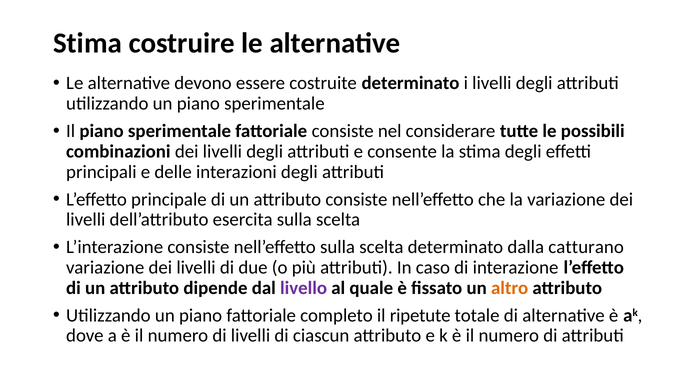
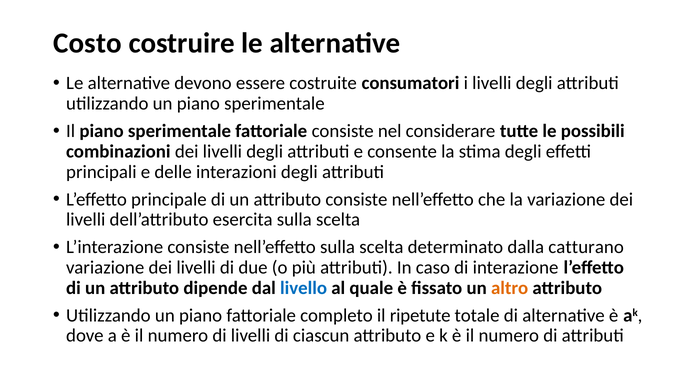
Stima at (88, 43): Stima -> Costo
costruite determinato: determinato -> consumatori
livello colour: purple -> blue
